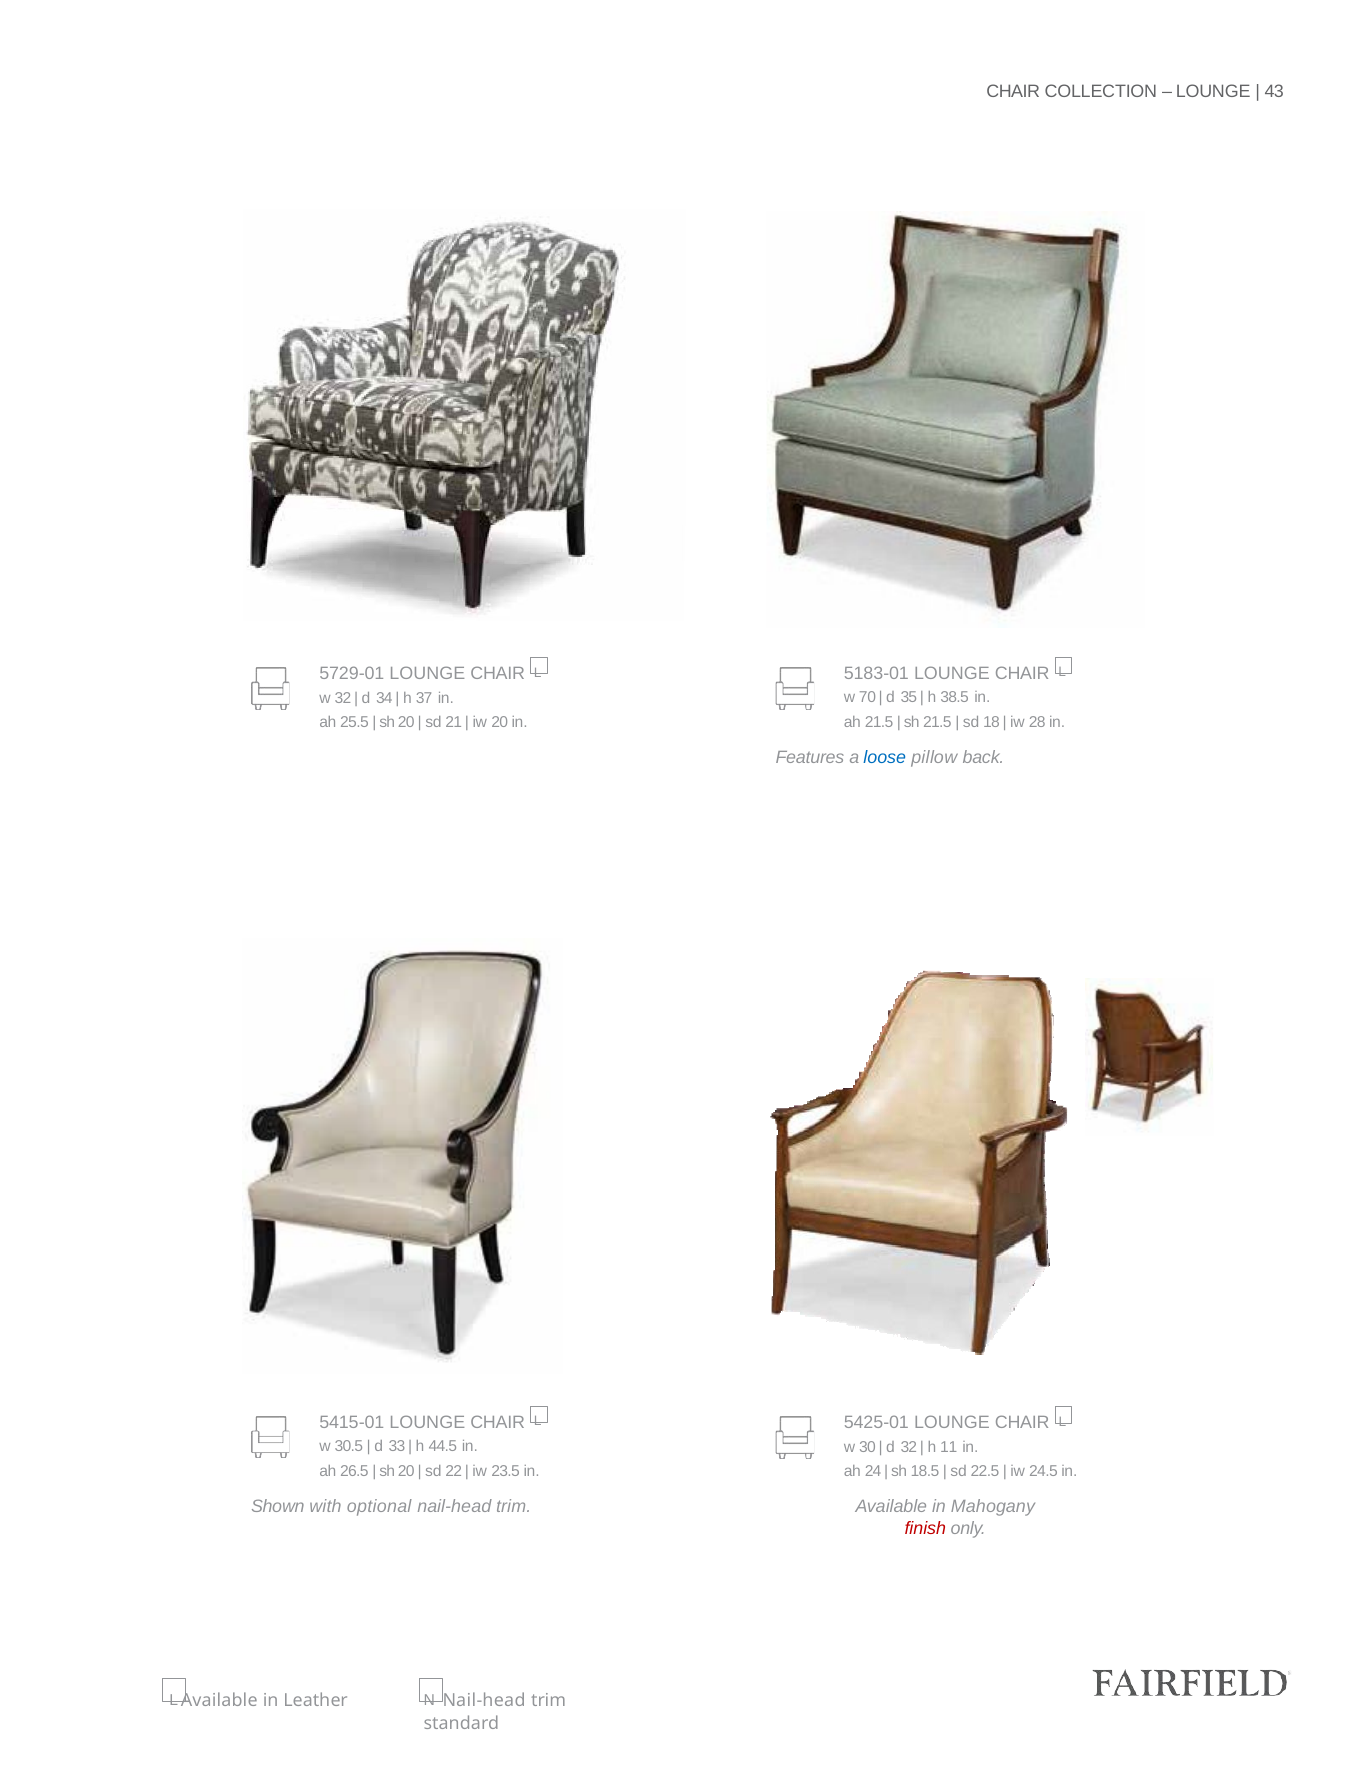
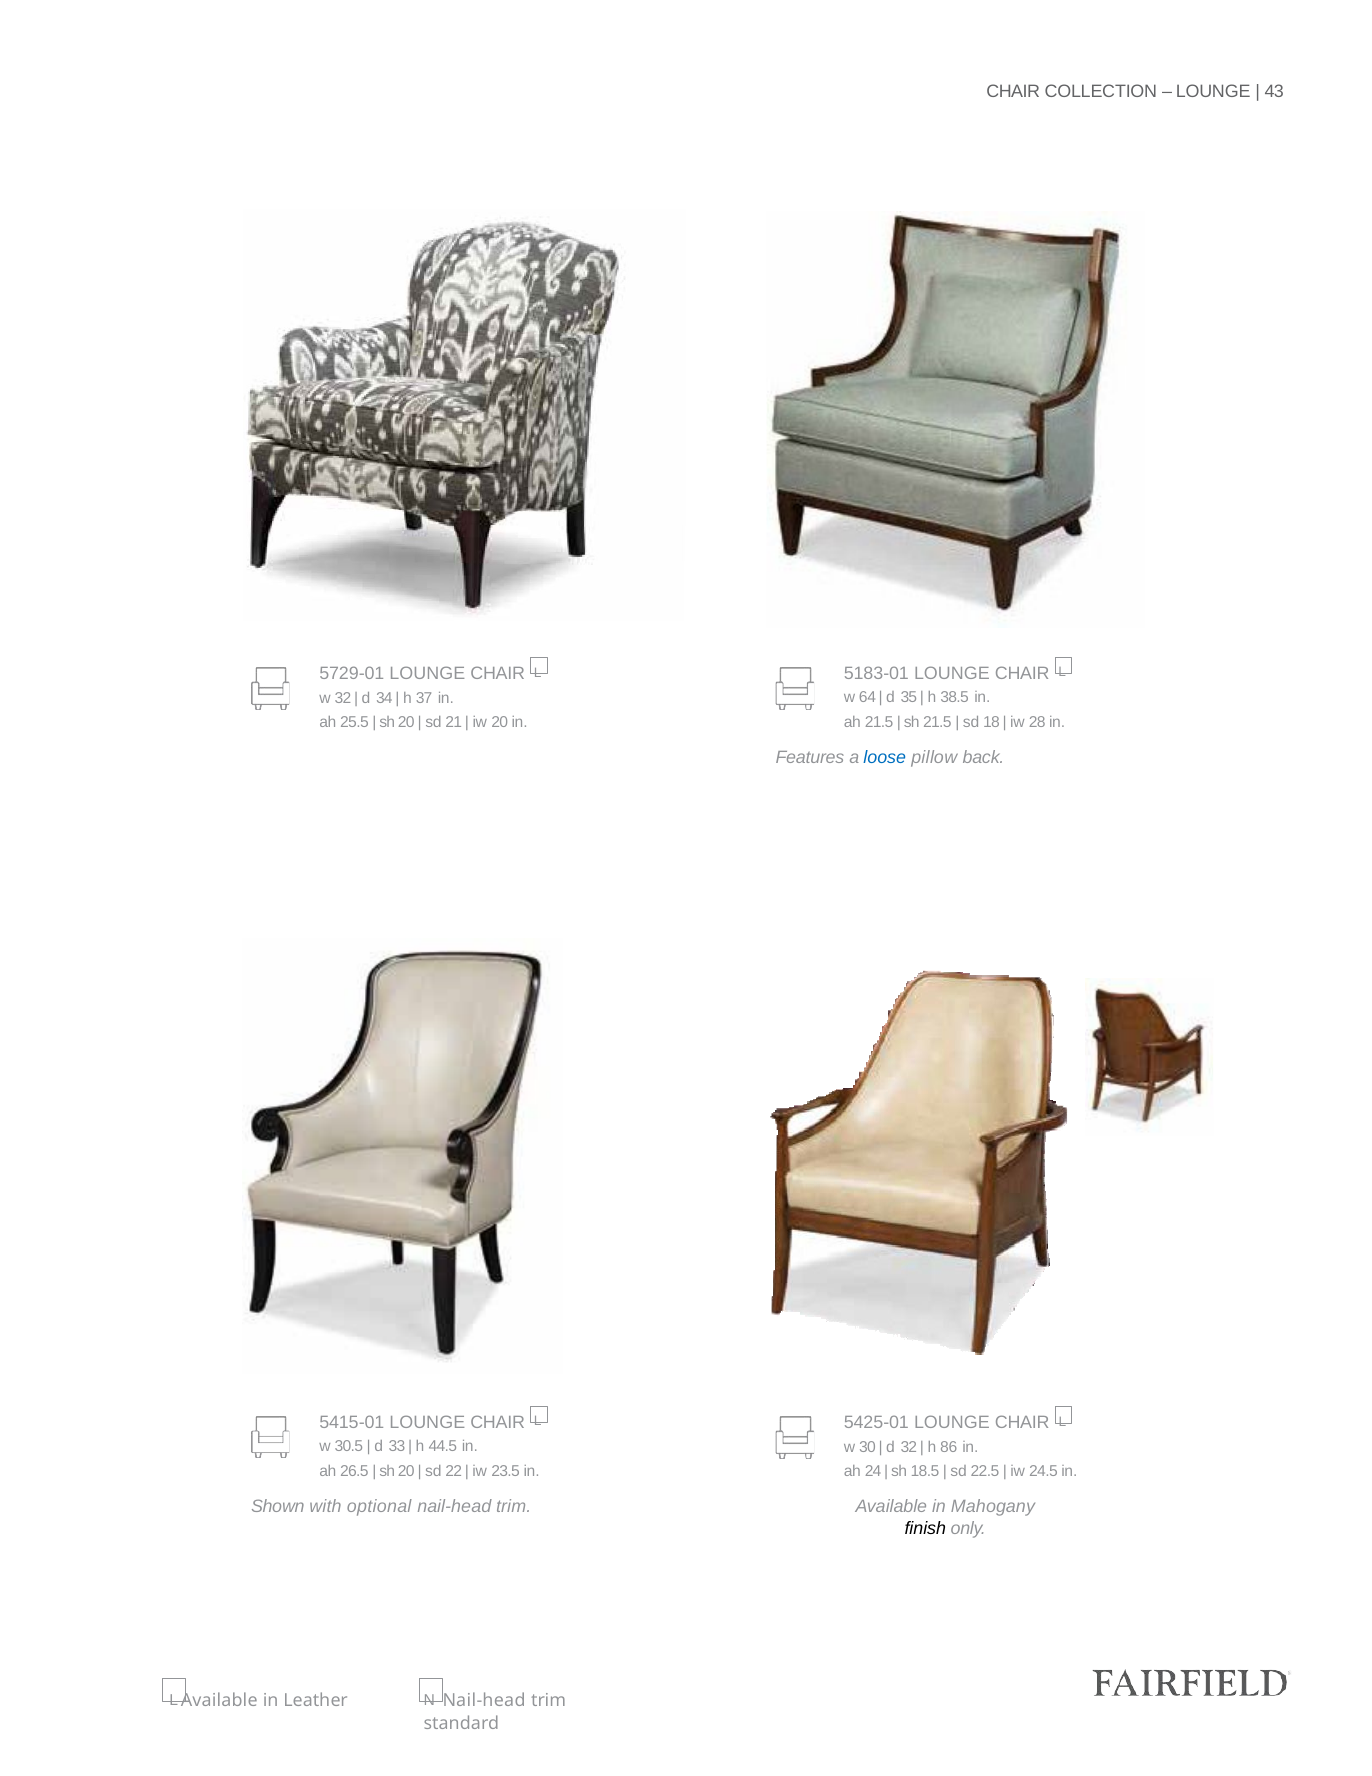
70: 70 -> 64
11: 11 -> 86
finish colour: red -> black
